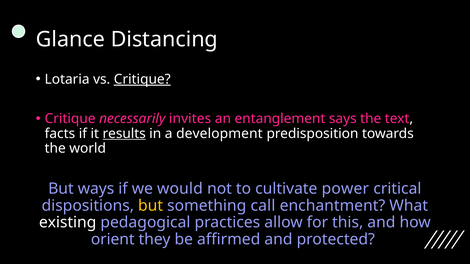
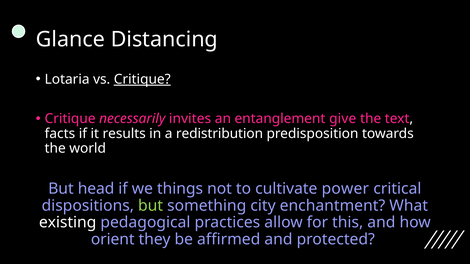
says: says -> give
results underline: present -> none
development: development -> redistribution
ways: ways -> head
would: would -> things
but at (151, 206) colour: yellow -> light green
call: call -> city
